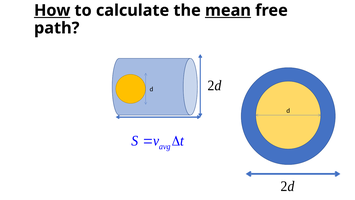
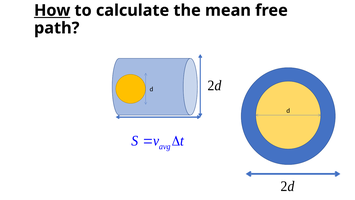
mean underline: present -> none
